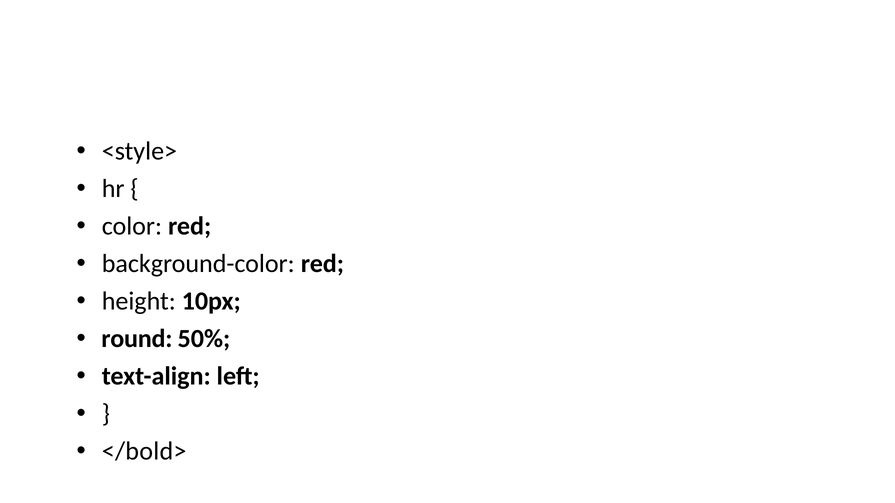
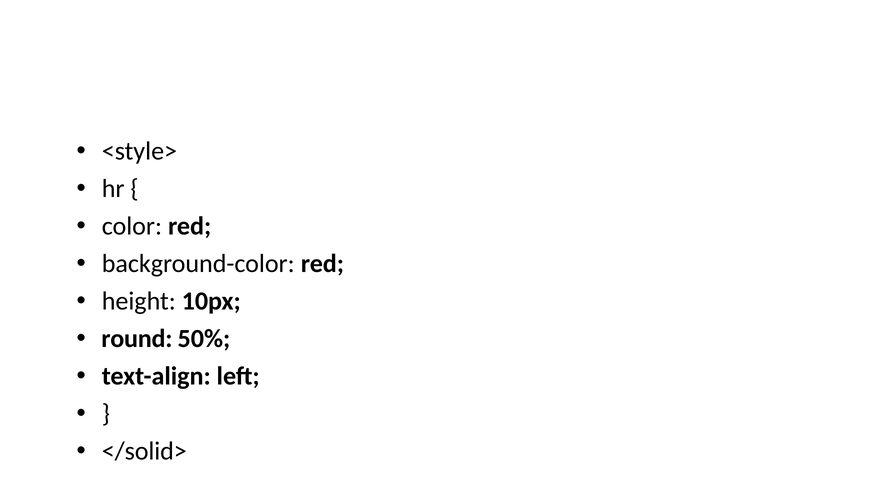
</bold>: </bold> -> </solid>
